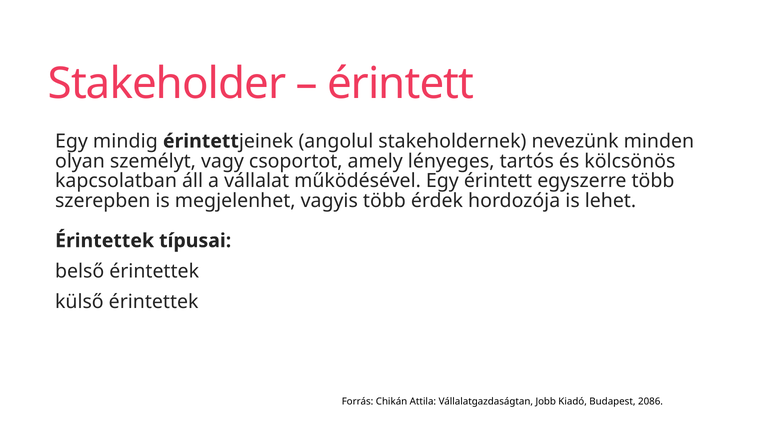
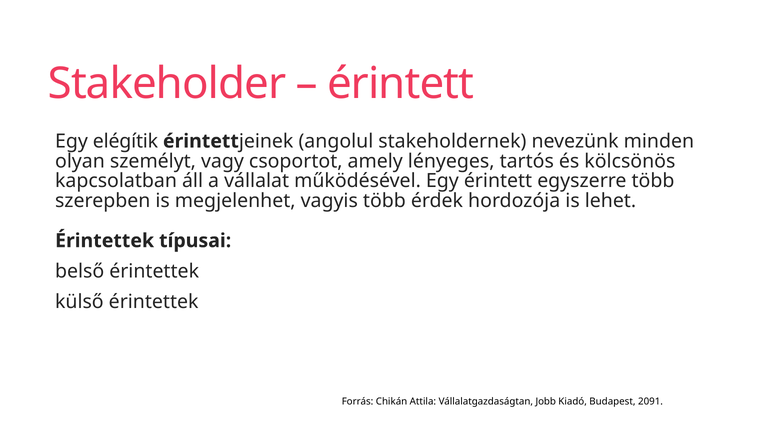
mindig: mindig -> elégítik
2086: 2086 -> 2091
